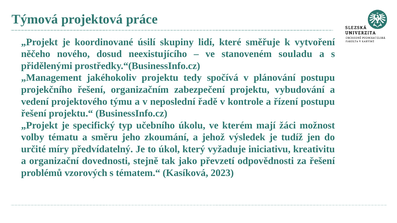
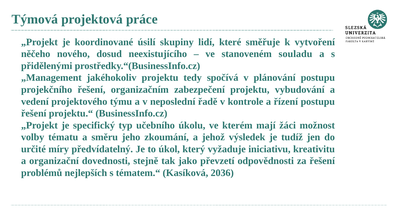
vzorových: vzorových -> nejlepších
2023: 2023 -> 2036
